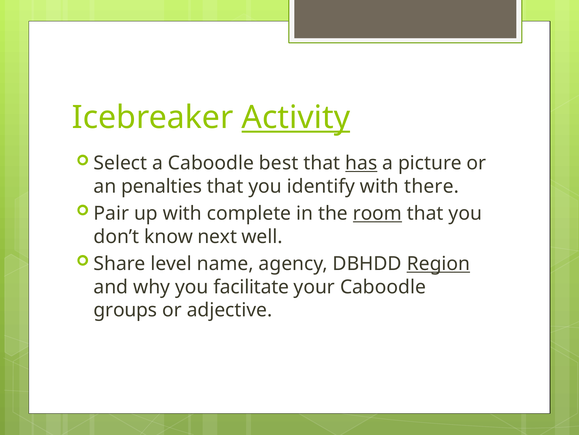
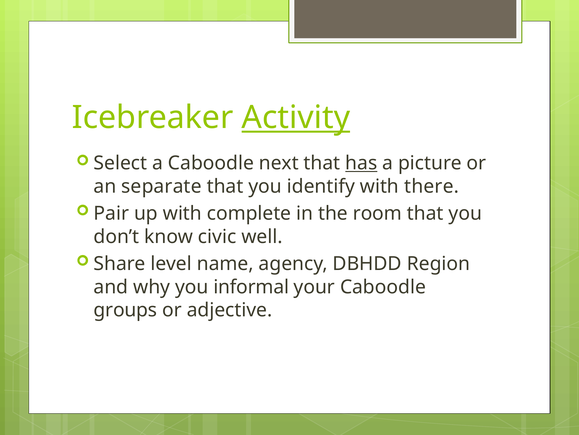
best: best -> next
penalties: penalties -> separate
room underline: present -> none
next: next -> civic
Region underline: present -> none
facilitate: facilitate -> informal
